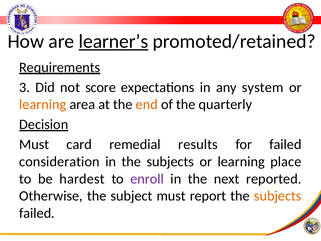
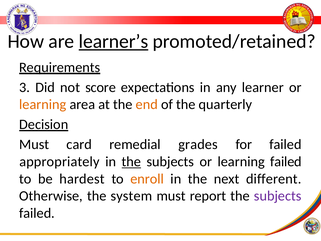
system: system -> learner
results: results -> grades
consideration: consideration -> appropriately
the at (131, 162) underline: none -> present
learning place: place -> failed
enroll colour: purple -> orange
reported: reported -> different
subject: subject -> system
subjects at (278, 196) colour: orange -> purple
